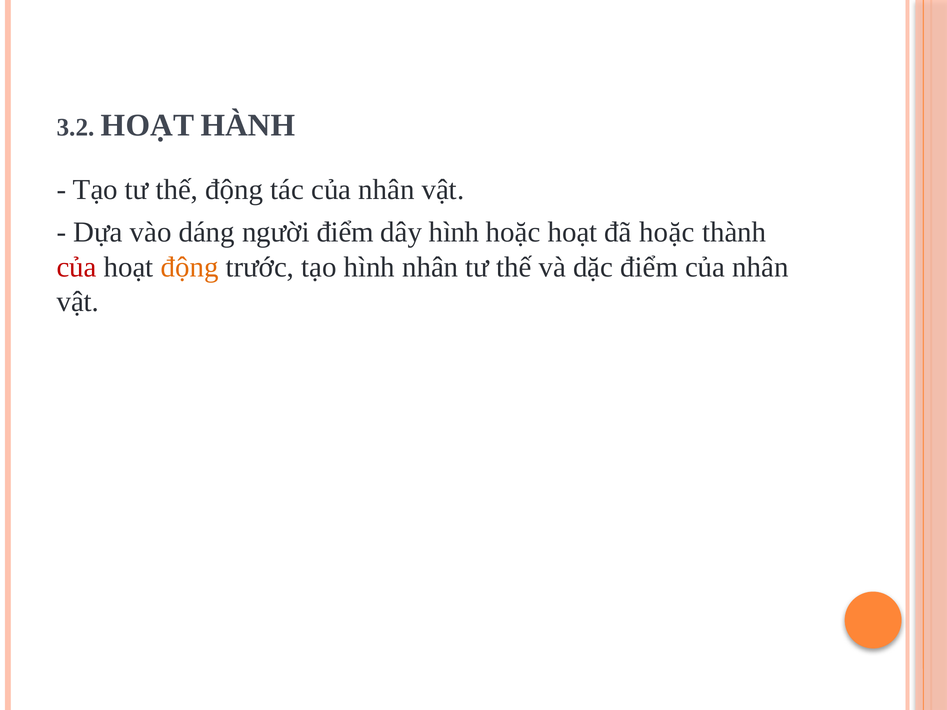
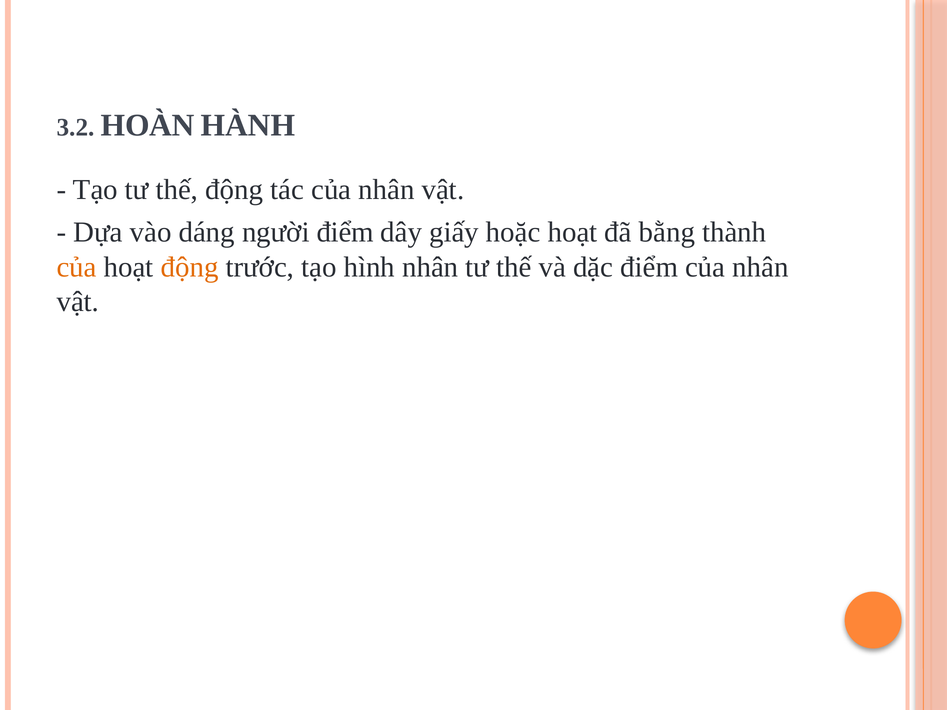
3.2 HOẠT: HOẠT -> HOÀN
dây hình: hình -> giấy
đã hoặc: hoặc -> bằng
của at (77, 267) colour: red -> orange
